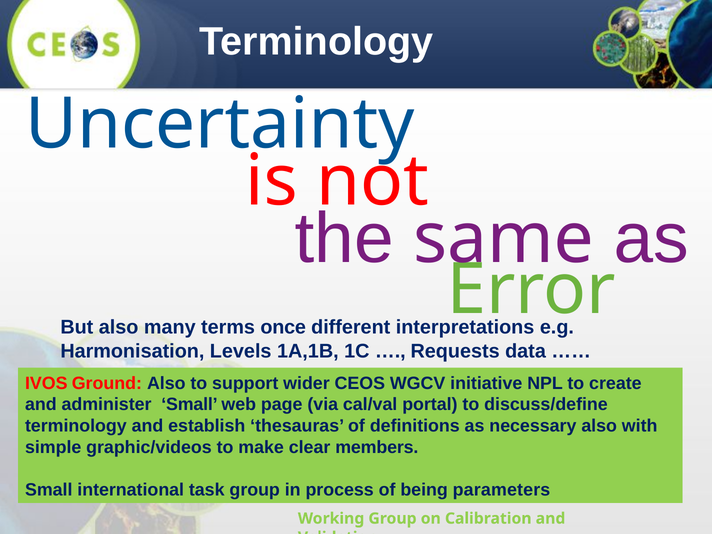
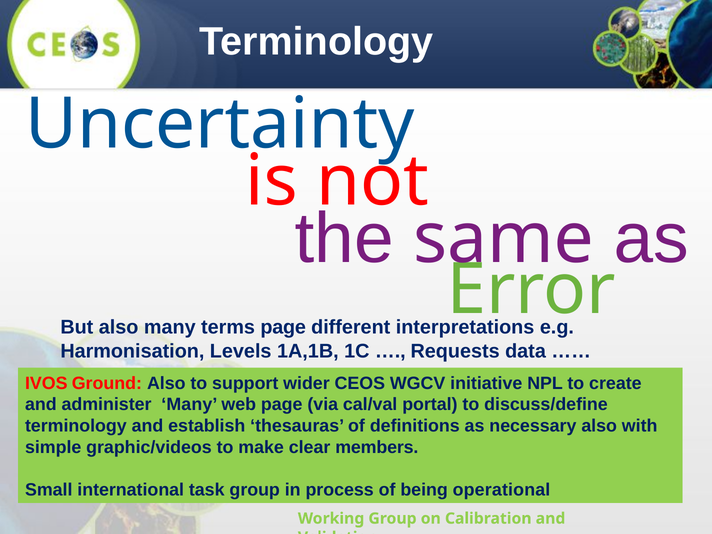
terms once: once -> page
administer Small: Small -> Many
parameters: parameters -> operational
